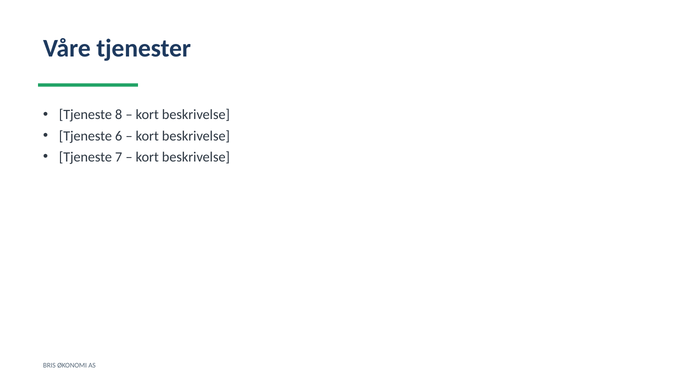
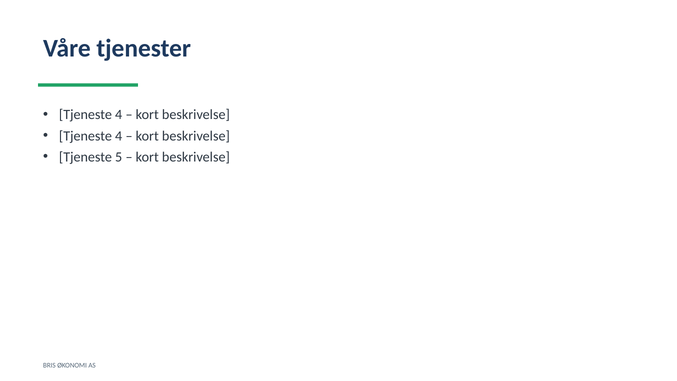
8 at (119, 115): 8 -> 4
6 at (119, 136): 6 -> 4
7: 7 -> 5
